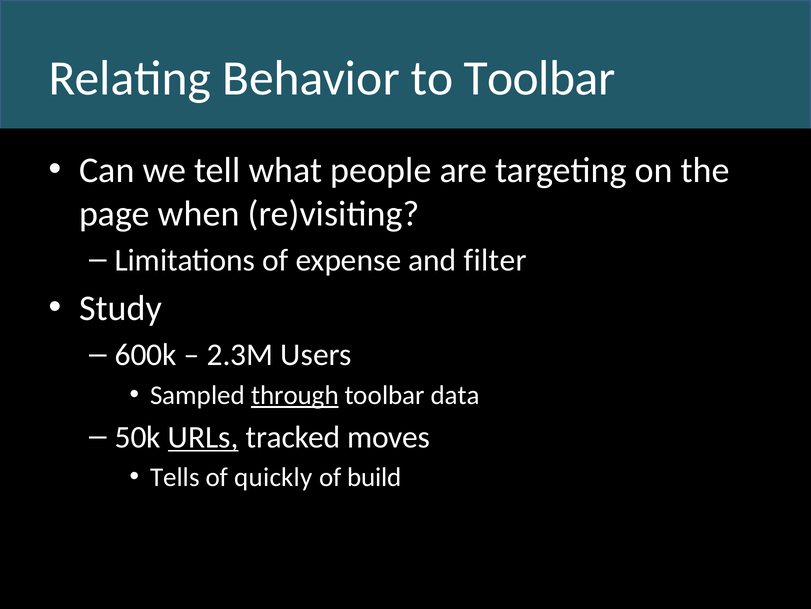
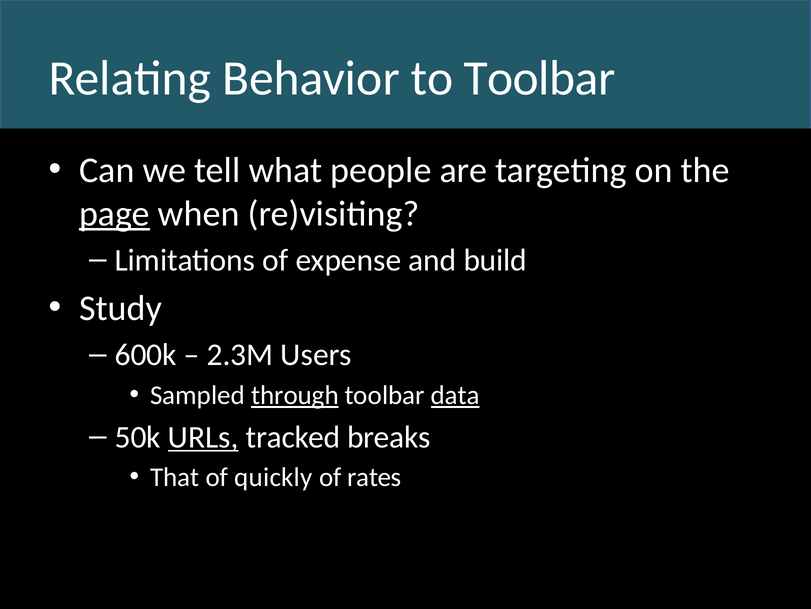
page underline: none -> present
filter: filter -> build
data underline: none -> present
moves: moves -> breaks
Tells: Tells -> That
build: build -> rates
